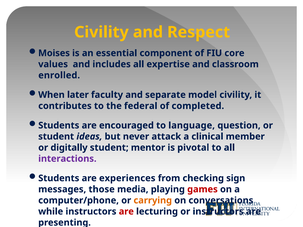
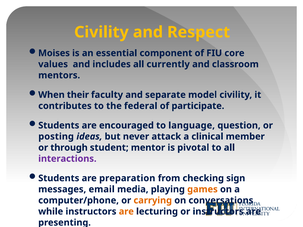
expertise: expertise -> currently
enrolled: enrolled -> mentors
later: later -> their
completed: completed -> participate
student at (56, 137): student -> posting
digitally: digitally -> through
experiences: experiences -> preparation
those: those -> email
games colour: red -> orange
are at (126, 212) colour: red -> orange
